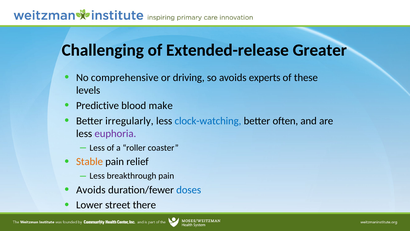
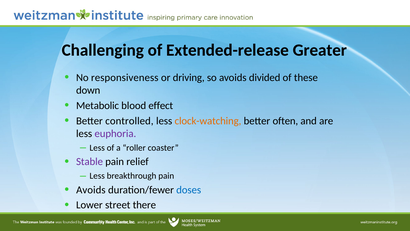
comprehensive: comprehensive -> responsiveness
experts: experts -> divided
levels: levels -> down
Predictive: Predictive -> Metabolic
make: make -> effect
irregularly: irregularly -> controlled
clock-watching colour: blue -> orange
Stable colour: orange -> purple
